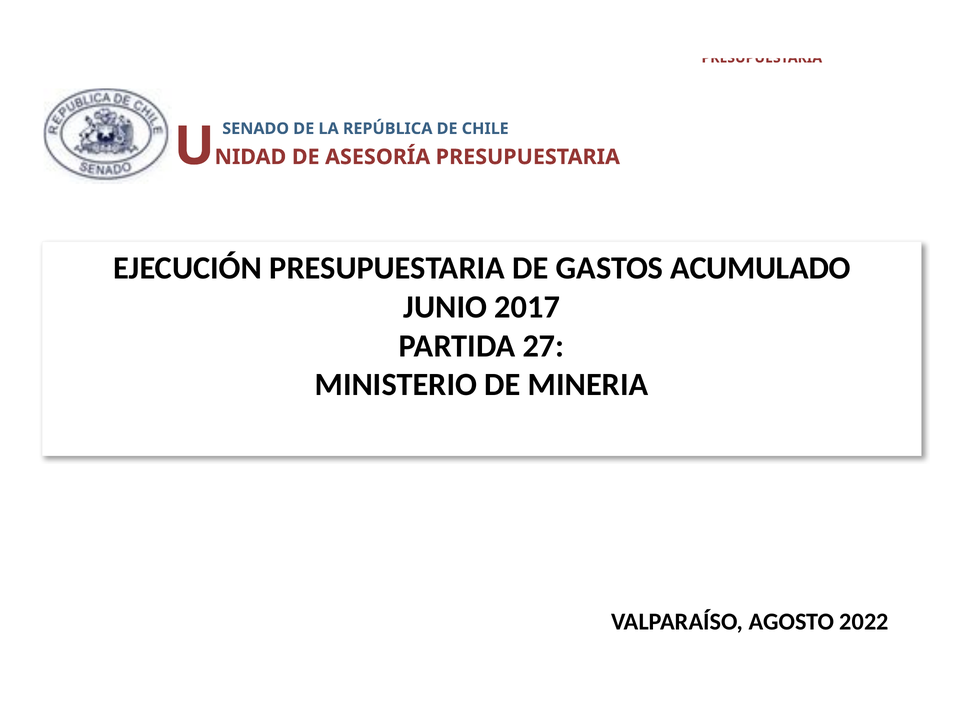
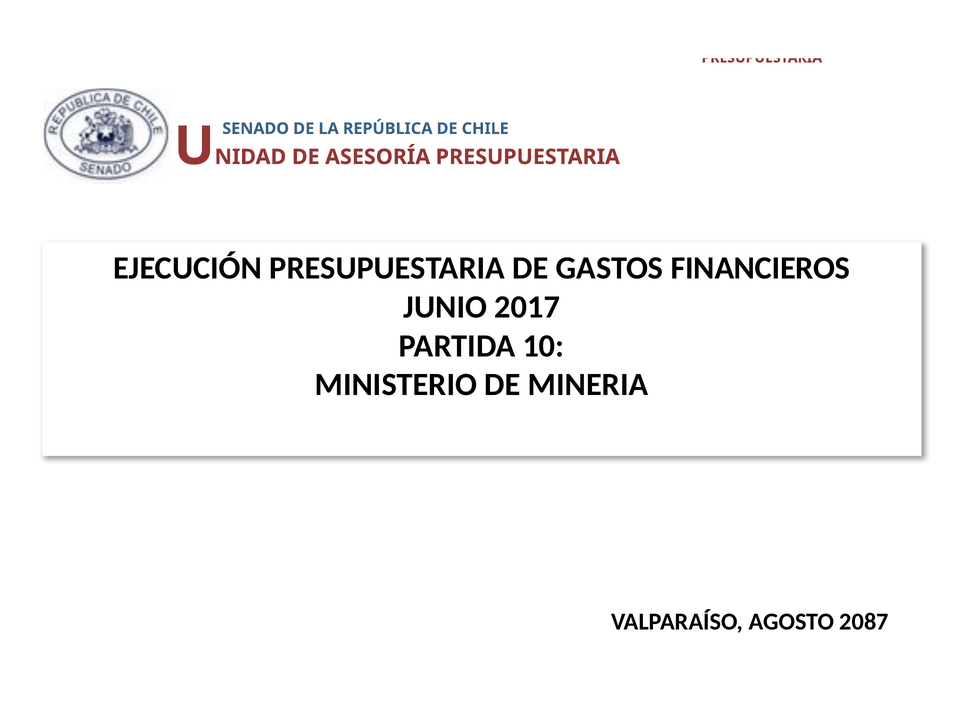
ACUMULADO: ACUMULADO -> FINANCIEROS
27: 27 -> 10
2022: 2022 -> 2087
